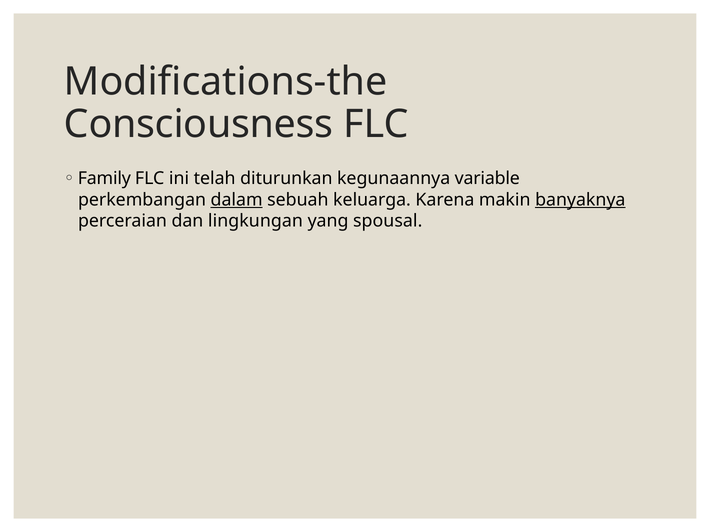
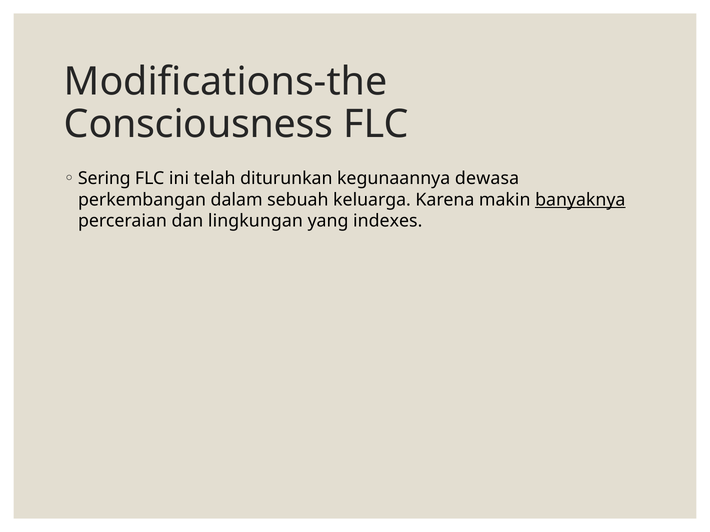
Family: Family -> Sering
variable: variable -> dewasa
dalam underline: present -> none
spousal: spousal -> indexes
